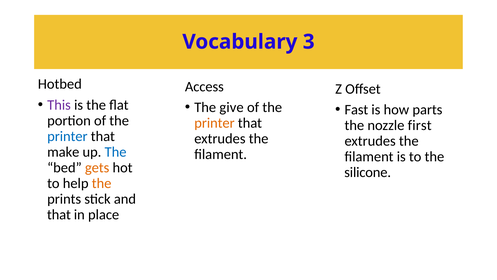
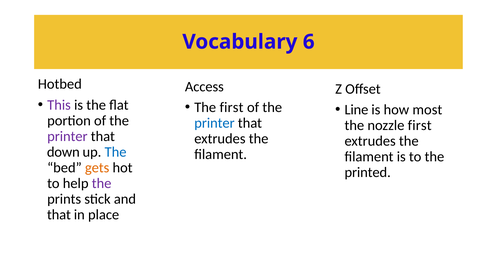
3: 3 -> 6
The give: give -> first
Fast: Fast -> Line
parts: parts -> most
printer at (214, 123) colour: orange -> blue
printer at (67, 136) colour: blue -> purple
make: make -> down
silicone: silicone -> printed
the at (102, 183) colour: orange -> purple
